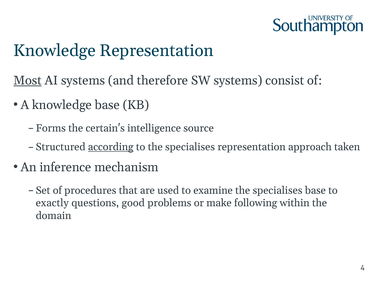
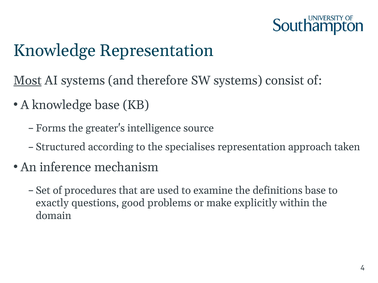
certain's: certain's -> greater's
according underline: present -> none
examine the specialises: specialises -> definitions
following: following -> explicitly
